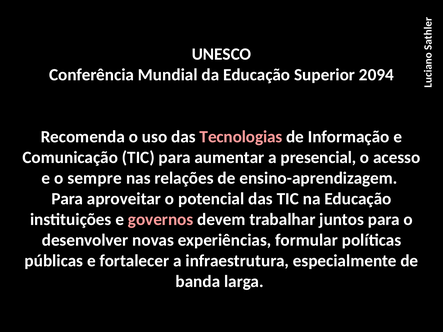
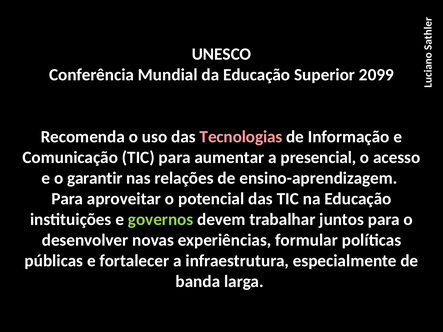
2094: 2094 -> 2099
sempre: sempre -> garantir
governos colour: pink -> light green
